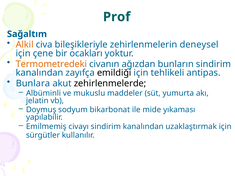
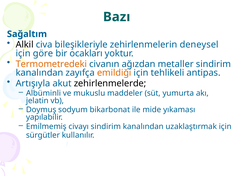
Prof: Prof -> Bazı
Alkil colour: orange -> black
çene: çene -> göre
bunların: bunların -> metaller
emildiği colour: black -> orange
Bunlara: Bunlara -> Artışıyla
